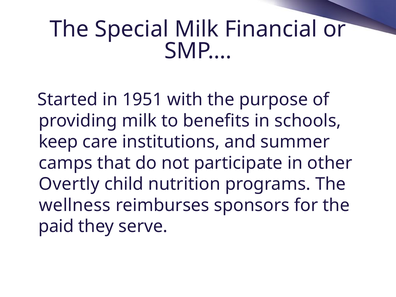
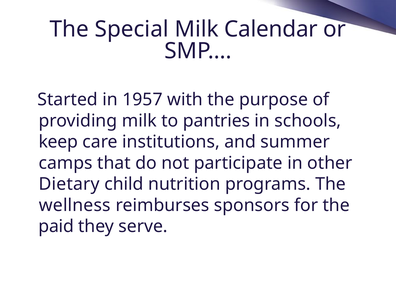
Financial: Financial -> Calendar
1951: 1951 -> 1957
benefits: benefits -> pantries
Overtly: Overtly -> Dietary
